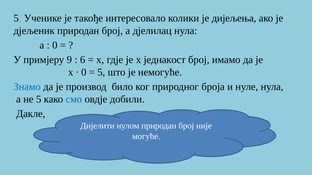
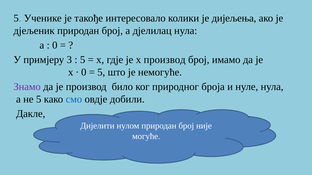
9: 9 -> 3
6 at (83, 60): 6 -> 5
x једнакост: једнакост -> производ
Знамо colour: blue -> purple
